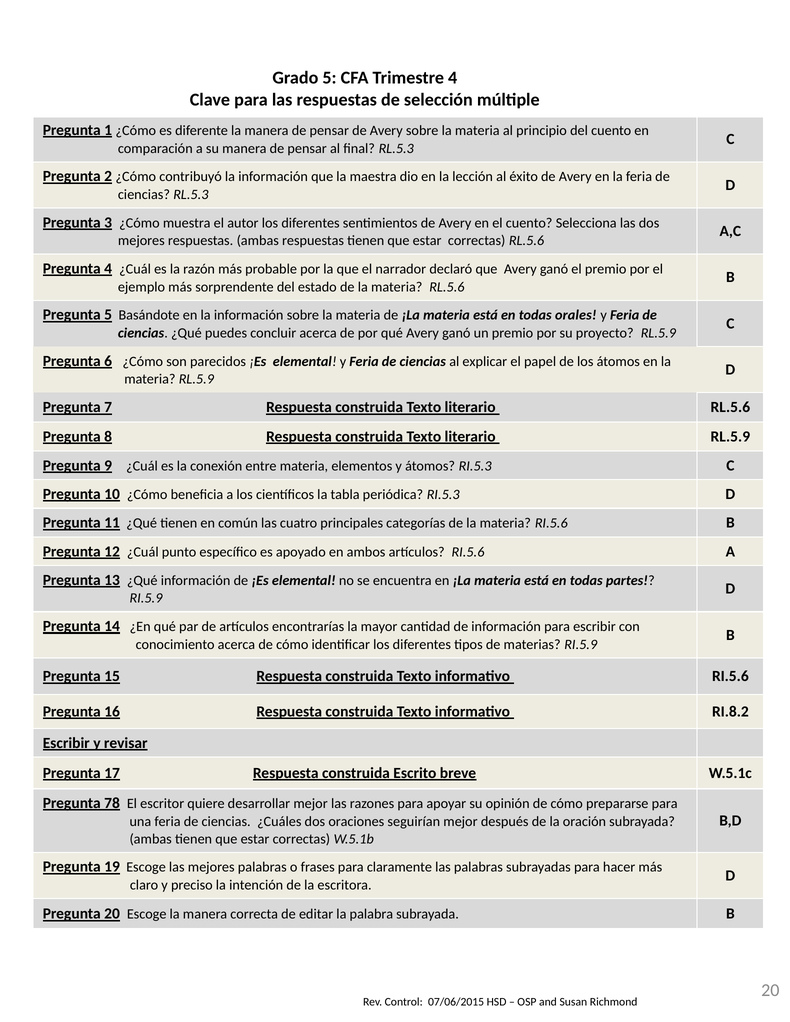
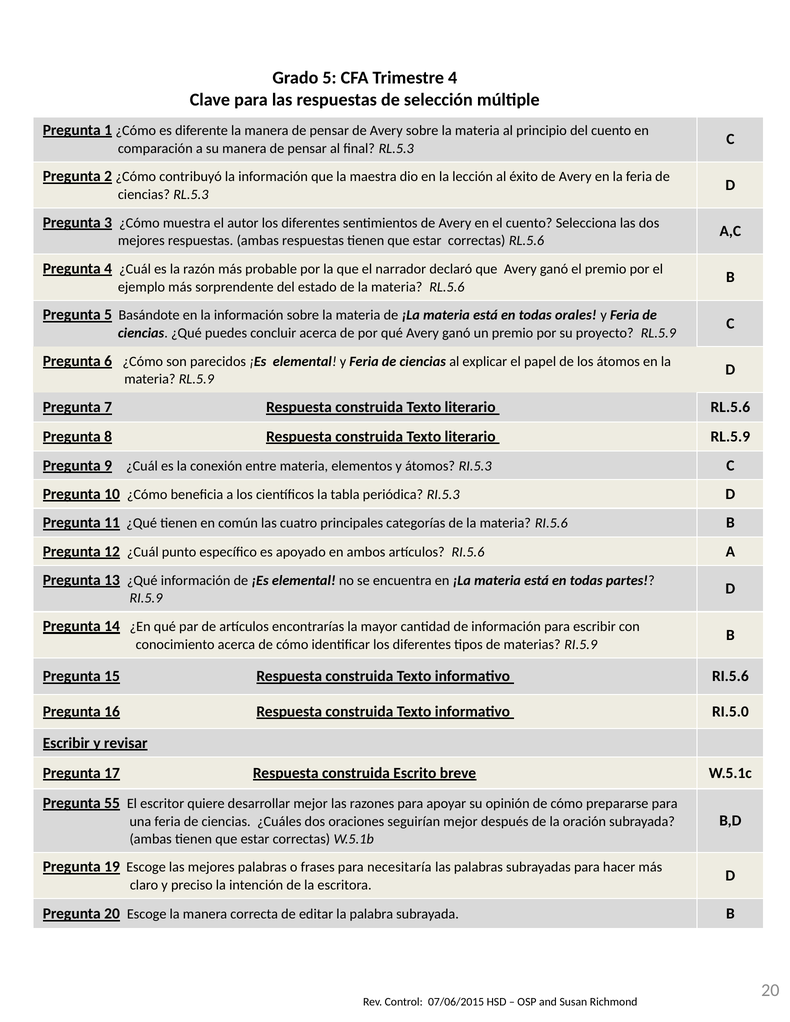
RI.8.2: RI.8.2 -> RI.5.0
78: 78 -> 55
claramente: claramente -> necesitaría
